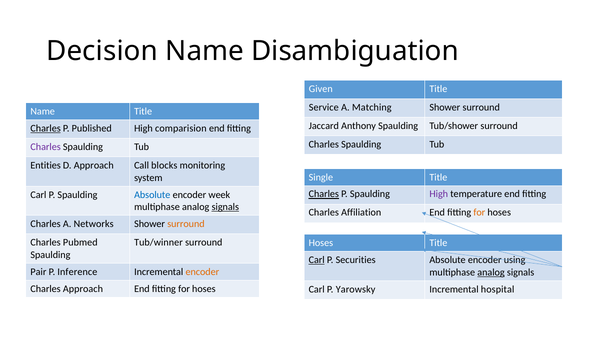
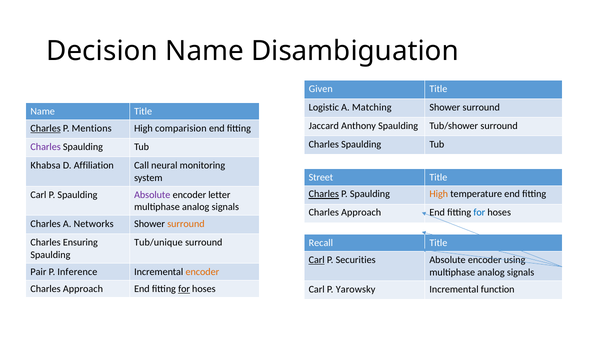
Service: Service -> Logistic
Published: Published -> Mentions
Entities: Entities -> Khabsa
D Approach: Approach -> Affiliation
blocks: blocks -> neural
Single: Single -> Street
High at (439, 194) colour: purple -> orange
Absolute at (152, 194) colour: blue -> purple
week: week -> letter
signals at (225, 207) underline: present -> none
Affiliation at (361, 212): Affiliation -> Approach
for at (479, 212) colour: orange -> blue
Pubmed: Pubmed -> Ensuring
Tub/winner: Tub/winner -> Tub/unique
Hoses at (321, 243): Hoses -> Recall
analog at (491, 272) underline: present -> none
for at (184, 288) underline: none -> present
hospital: hospital -> function
